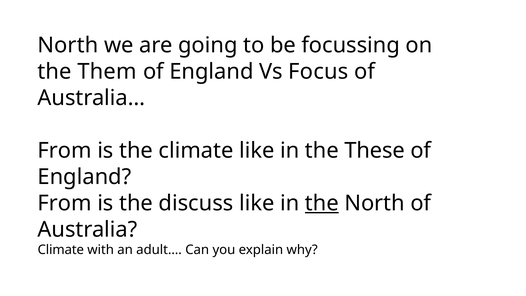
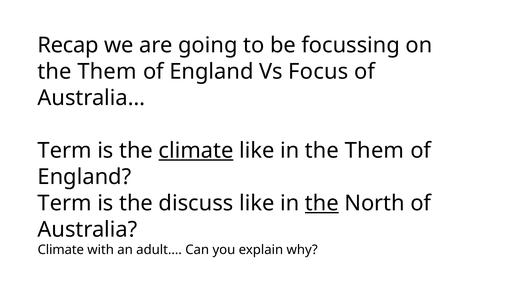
North at (68, 45): North -> Recap
From at (65, 150): From -> Term
climate at (196, 150) underline: none -> present
in the These: These -> Them
From at (65, 203): From -> Term
